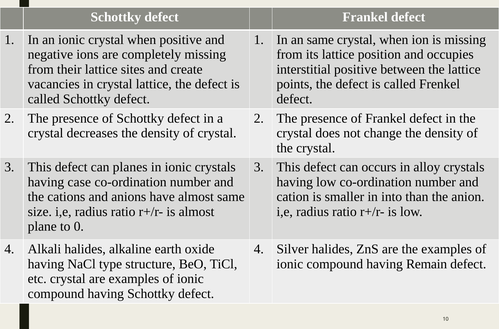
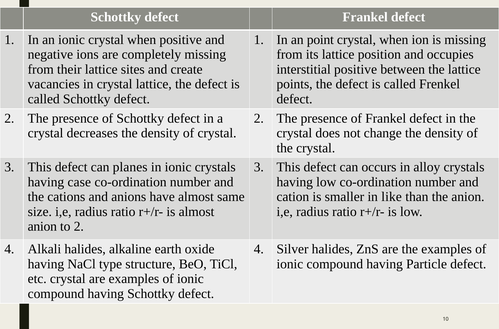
an same: same -> point
into: into -> like
plane at (42, 227): plane -> anion
to 0: 0 -> 2
Remain: Remain -> Particle
